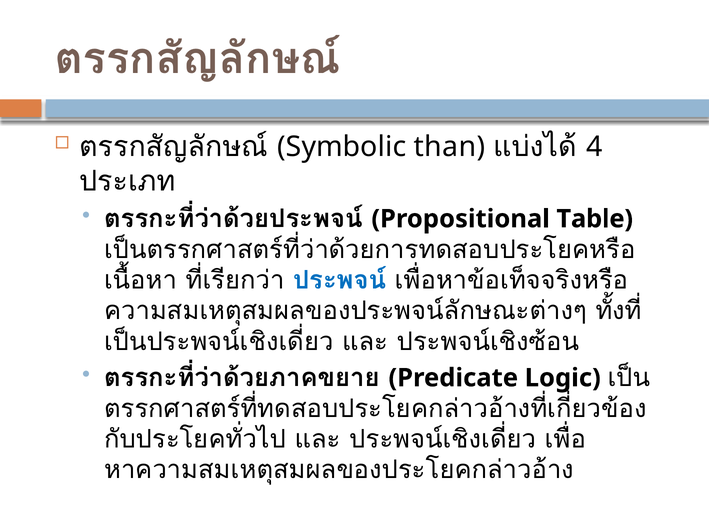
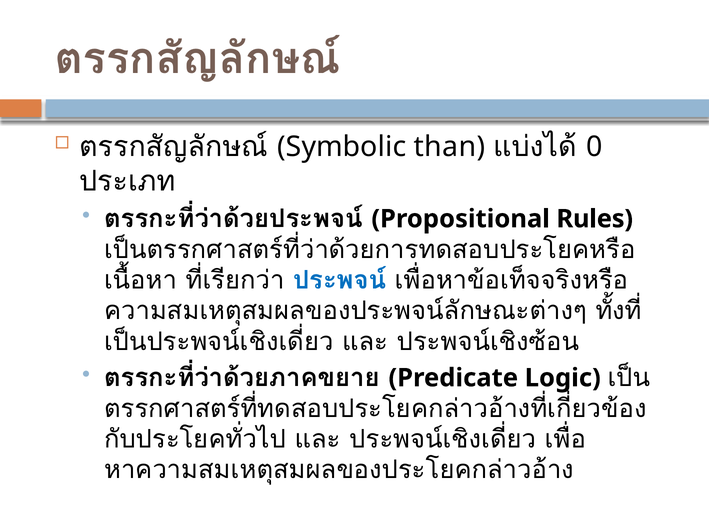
4: 4 -> 0
Table: Table -> Rules
